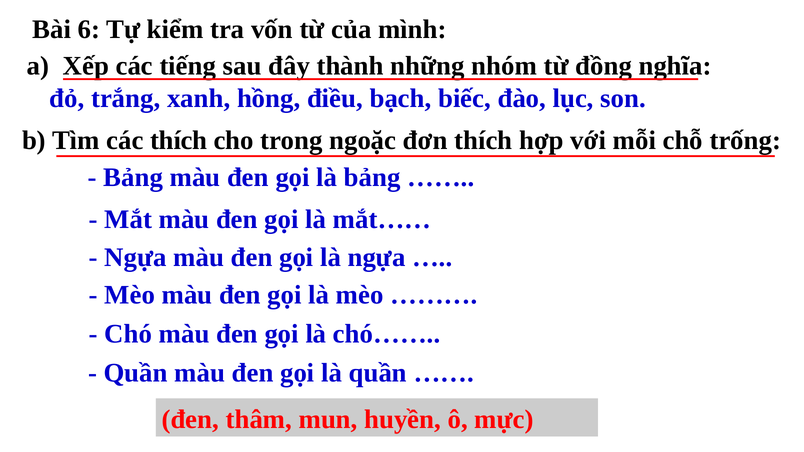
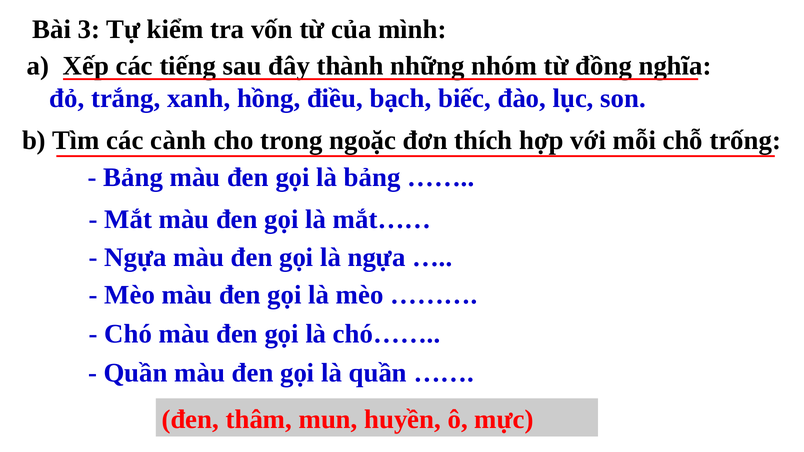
6: 6 -> 3
các thích: thích -> cành
